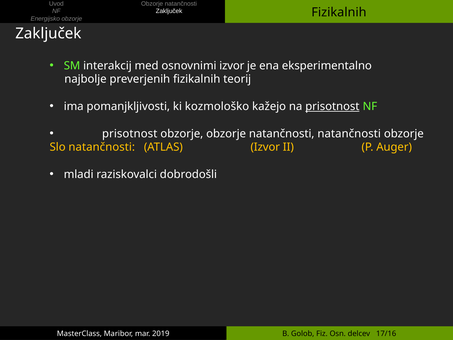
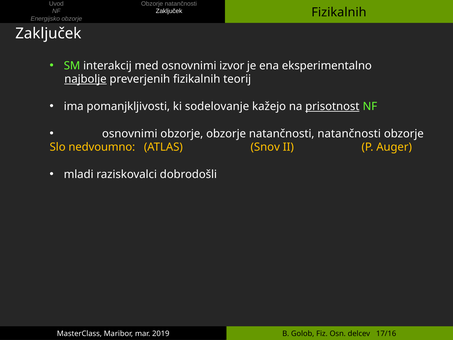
najbolje underline: none -> present
kozmološko: kozmološko -> sodelovanje
prisotnost at (130, 134): prisotnost -> osnovnimi
Slo natančnosti: natančnosti -> nedvoumno
ATLAS Izvor: Izvor -> Snov
